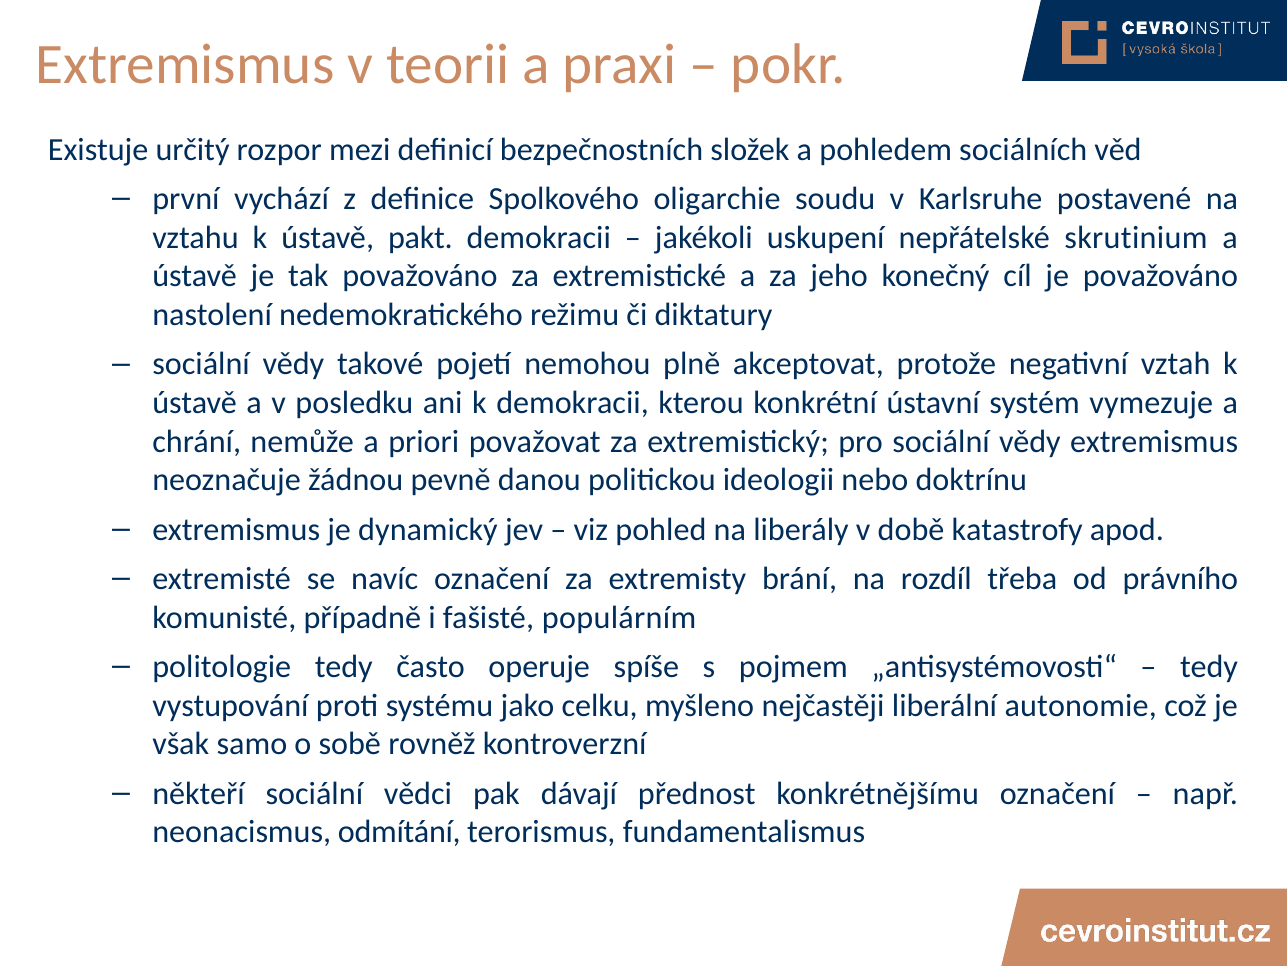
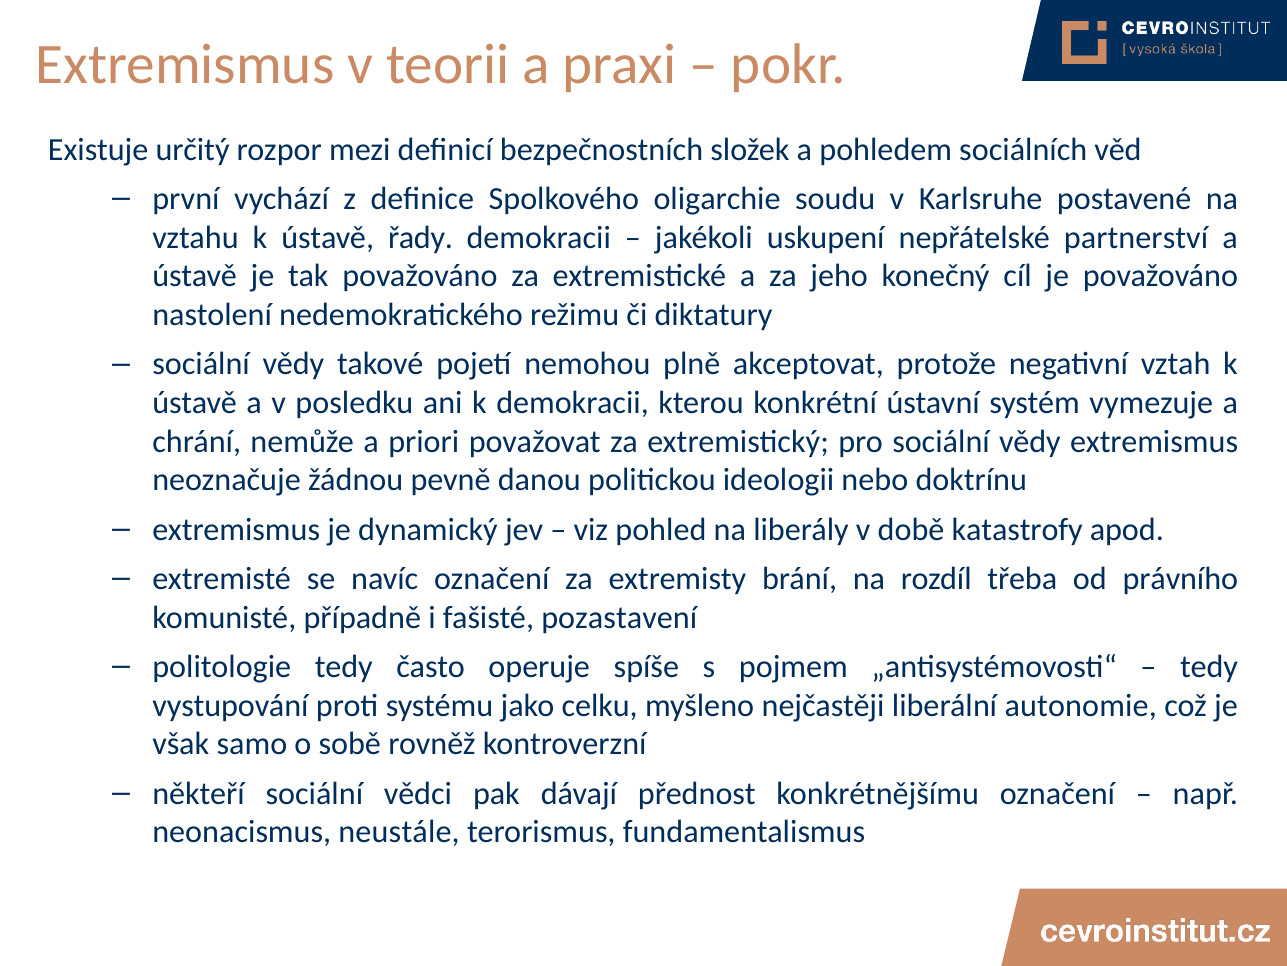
pakt: pakt -> řady
skrutinium: skrutinium -> partnerství
populárním: populárním -> pozastavení
odmítání: odmítání -> neustále
